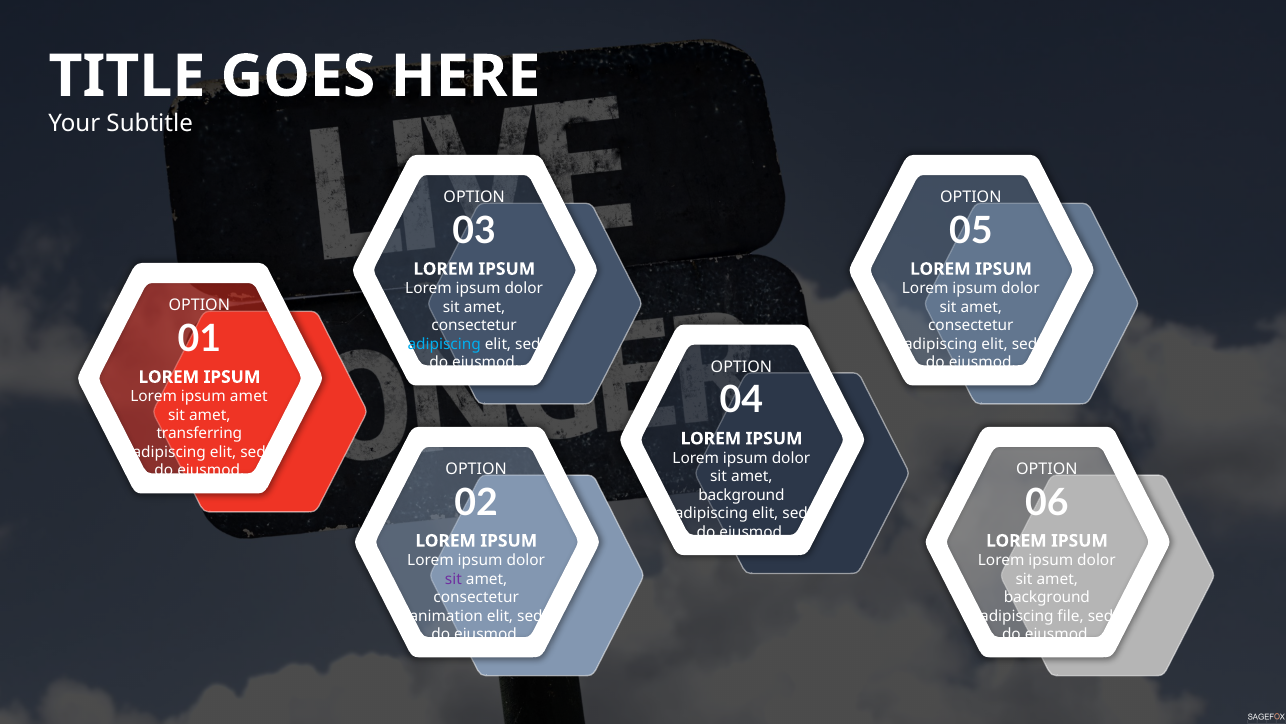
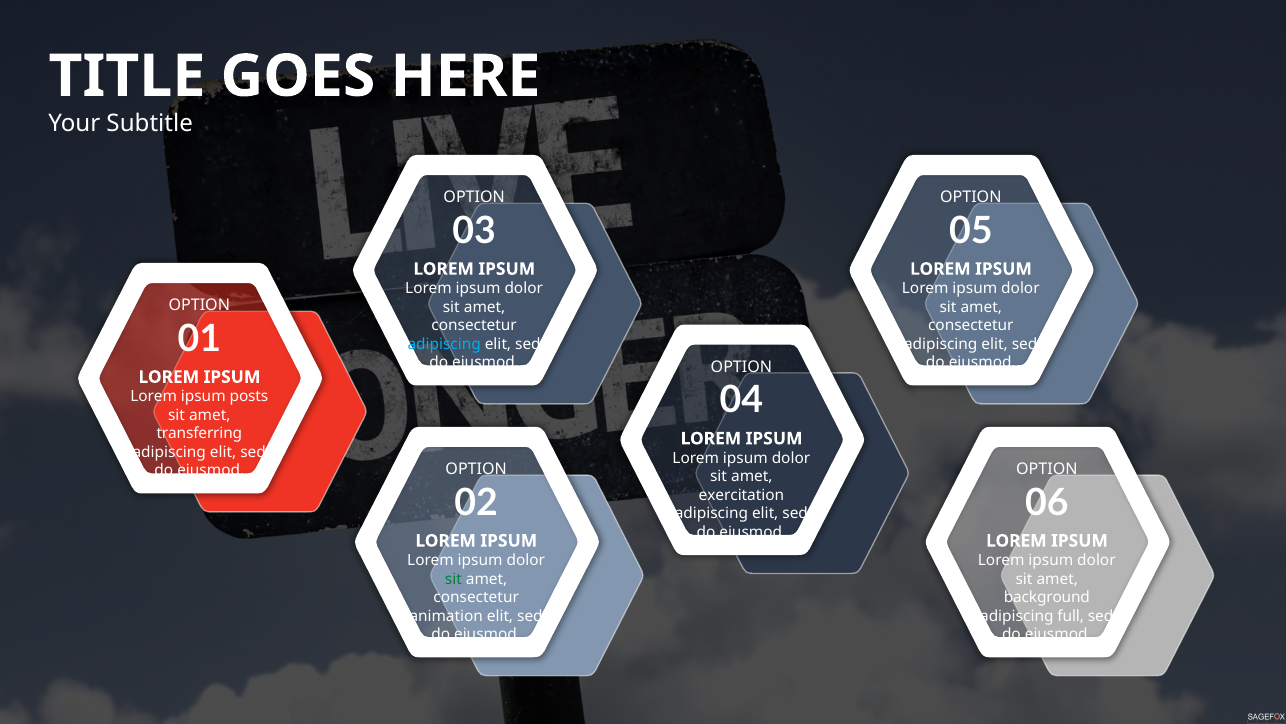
ipsum amet: amet -> posts
background at (741, 495): background -> exercitation
sit at (453, 578) colour: purple -> green
file: file -> full
